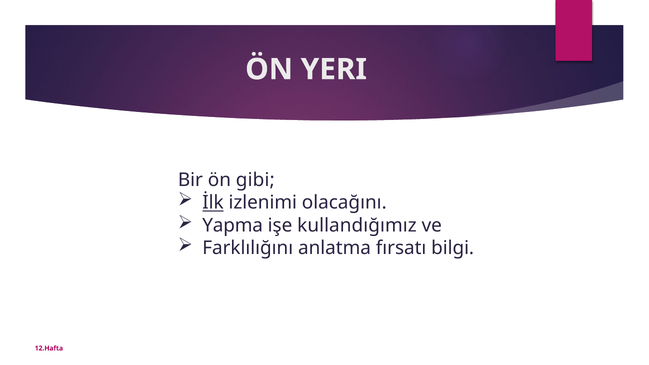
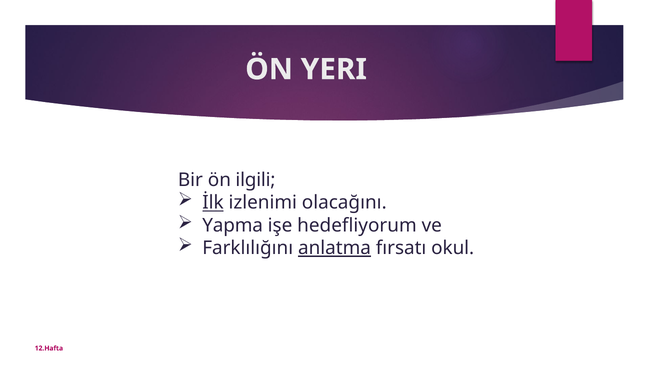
gibi: gibi -> ilgili
kullandığımız: kullandığımız -> hedefliyorum
anlatma underline: none -> present
bilgi: bilgi -> okul
